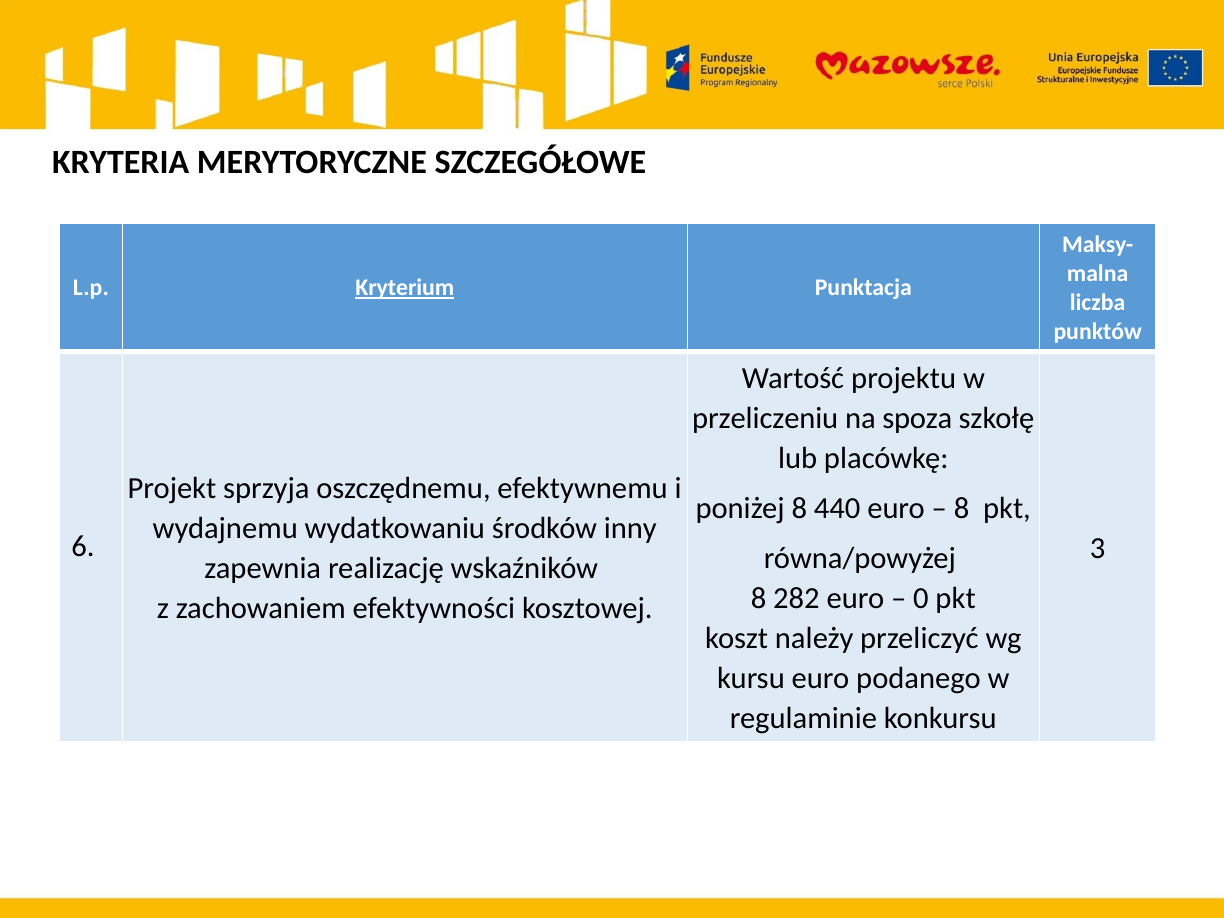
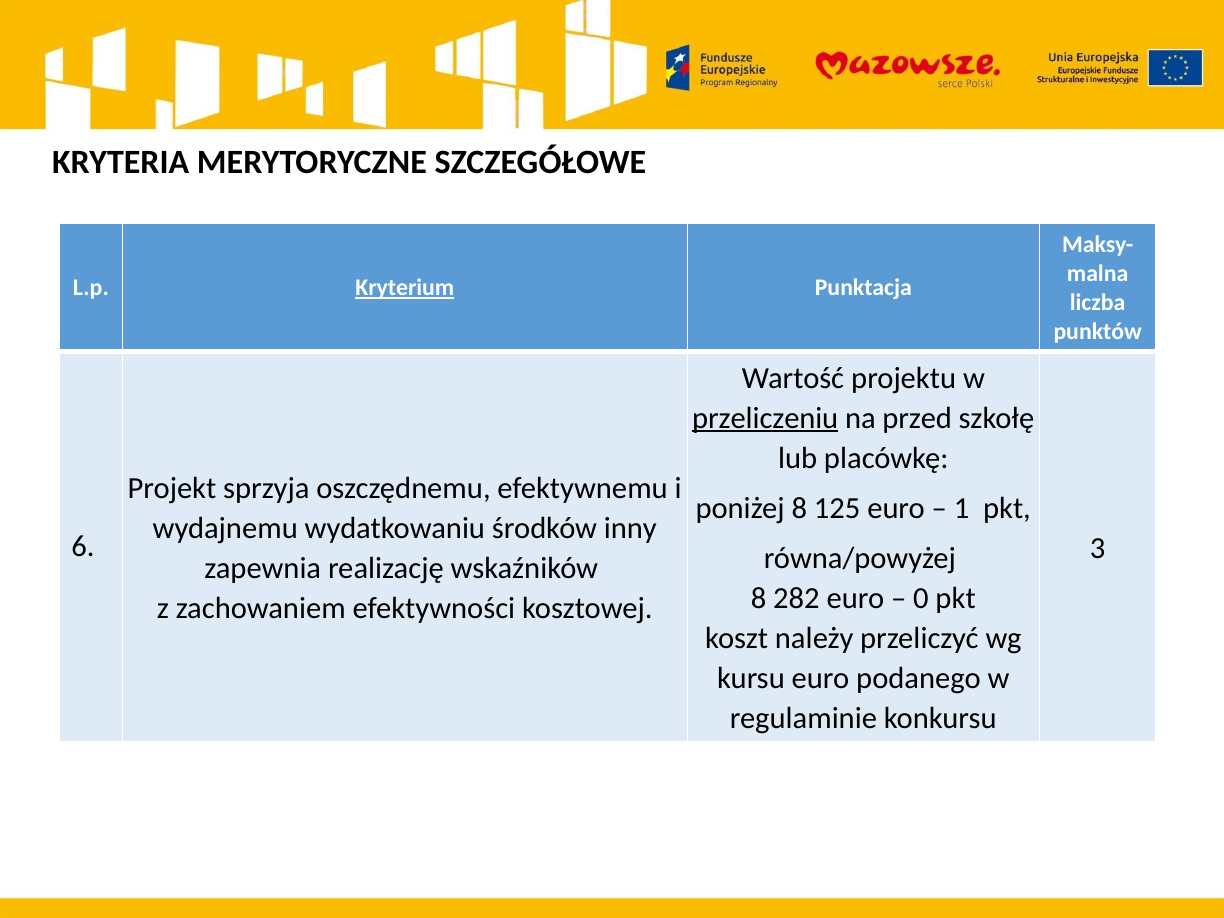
przeliczeniu underline: none -> present
spoza: spoza -> przed
440: 440 -> 125
8 at (962, 508): 8 -> 1
